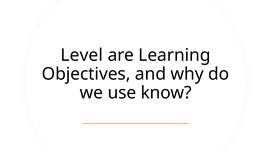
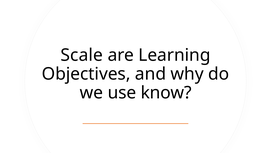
Level: Level -> Scale
